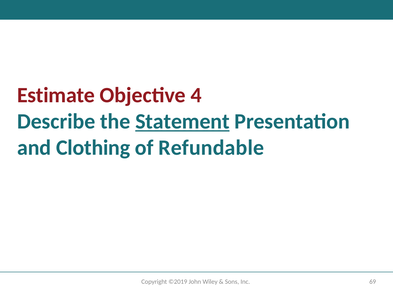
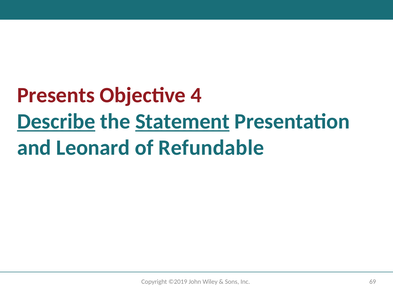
Estimate: Estimate -> Presents
Describe underline: none -> present
Clothing: Clothing -> Leonard
